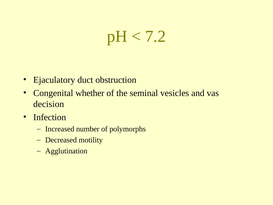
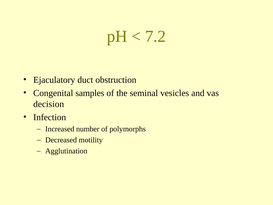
whether: whether -> samples
